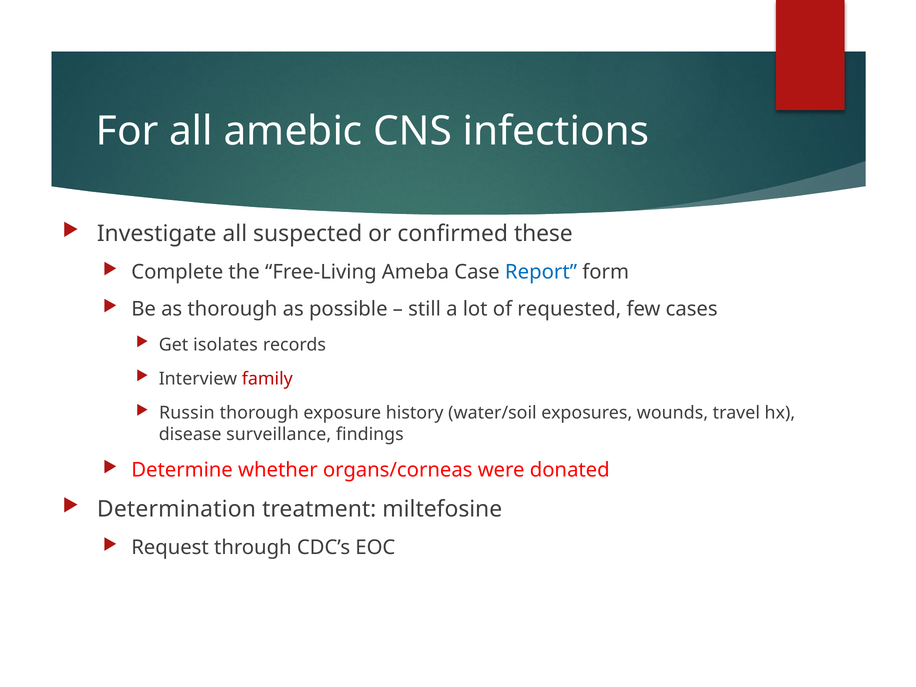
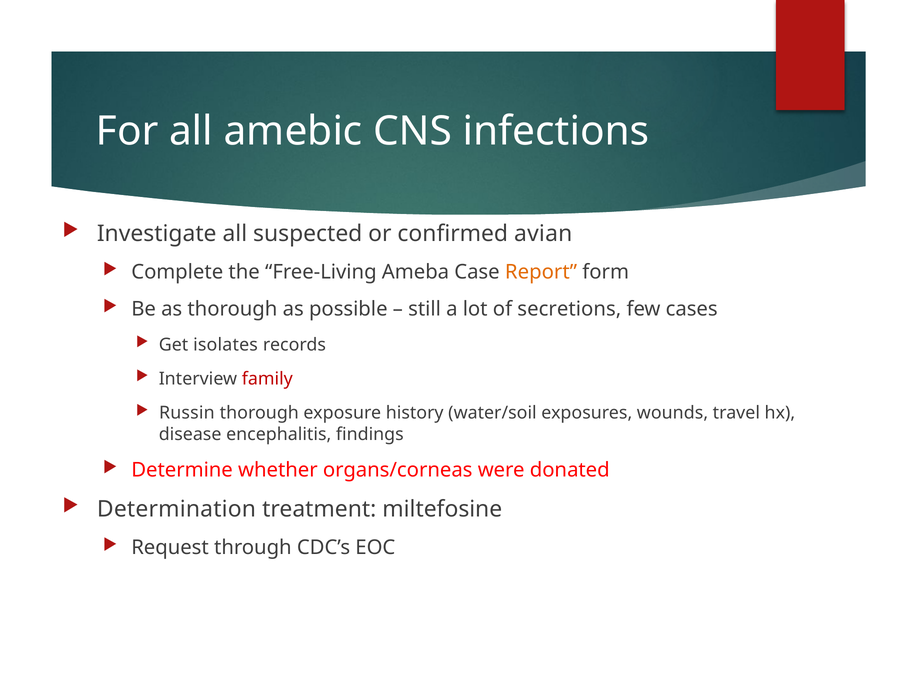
these: these -> avian
Report colour: blue -> orange
requested: requested -> secretions
surveillance: surveillance -> encephalitis
